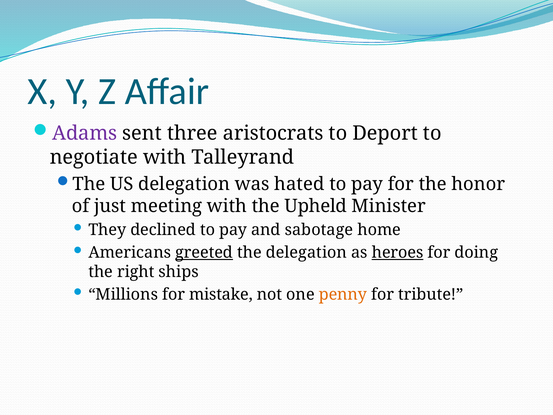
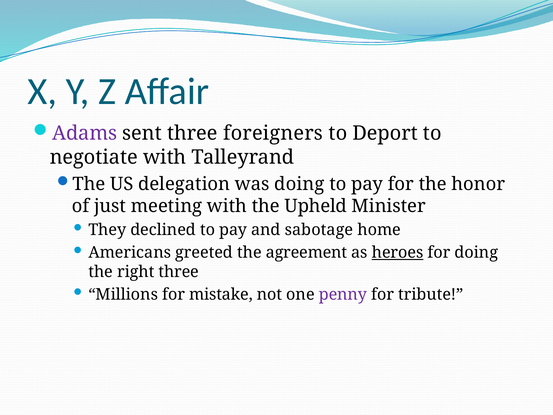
aristocrats: aristocrats -> foreigners
was hated: hated -> doing
greeted underline: present -> none
the delegation: delegation -> agreement
right ships: ships -> three
penny colour: orange -> purple
